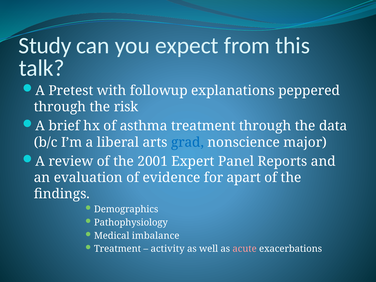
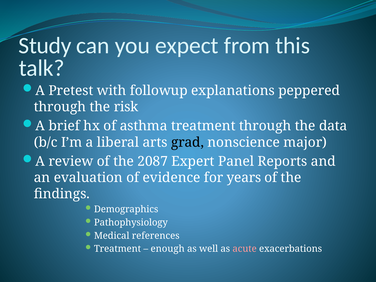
grad colour: blue -> black
2001: 2001 -> 2087
apart: apart -> years
imbalance: imbalance -> references
activity: activity -> enough
